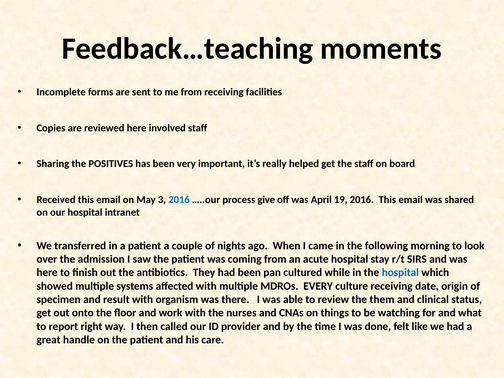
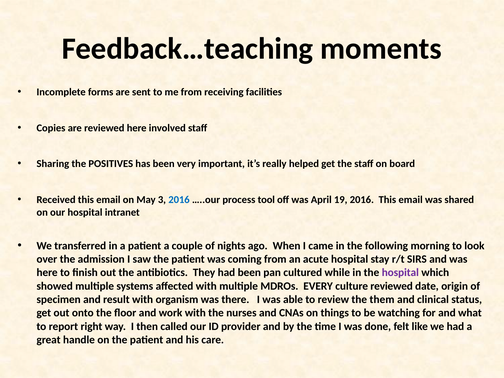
give: give -> tool
hospital at (400, 273) colour: blue -> purple
culture receiving: receiving -> reviewed
